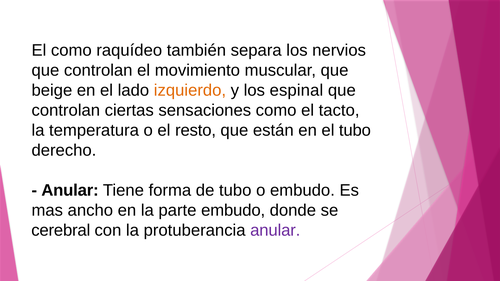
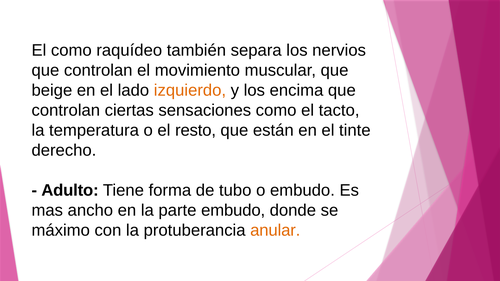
espinal: espinal -> encima
el tubo: tubo -> tinte
Anular at (70, 191): Anular -> Adulto
cerebral: cerebral -> máximo
anular at (275, 231) colour: purple -> orange
